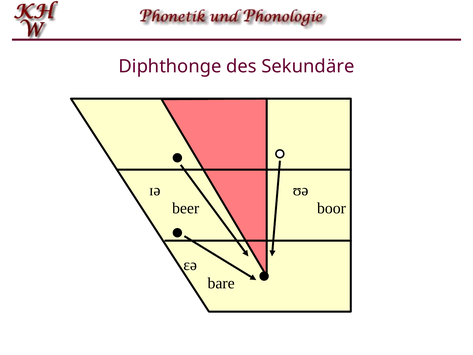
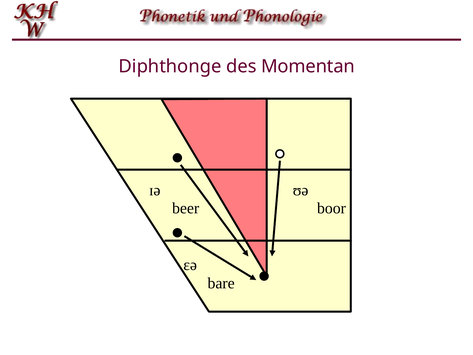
Sekundäre: Sekundäre -> Momentan
